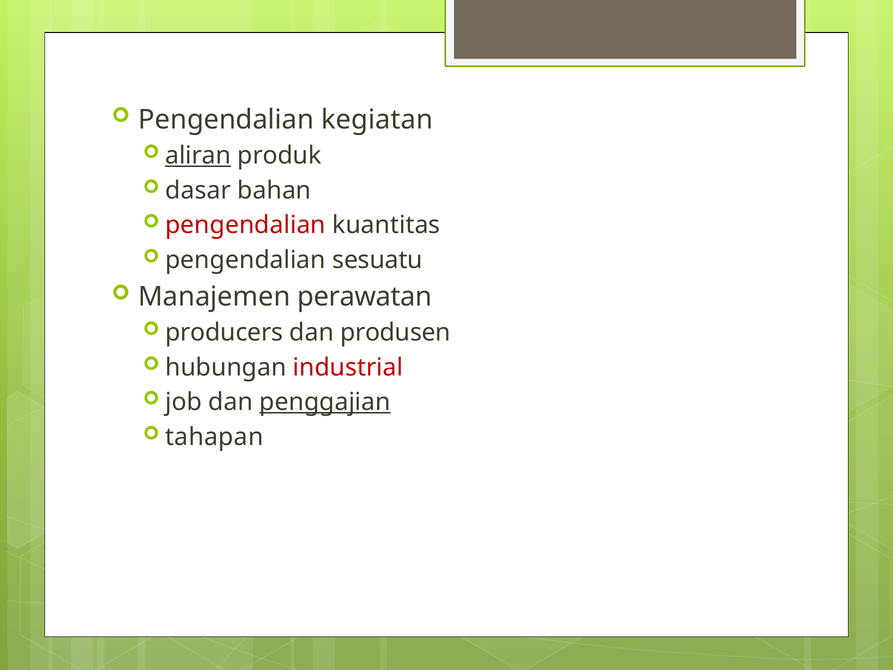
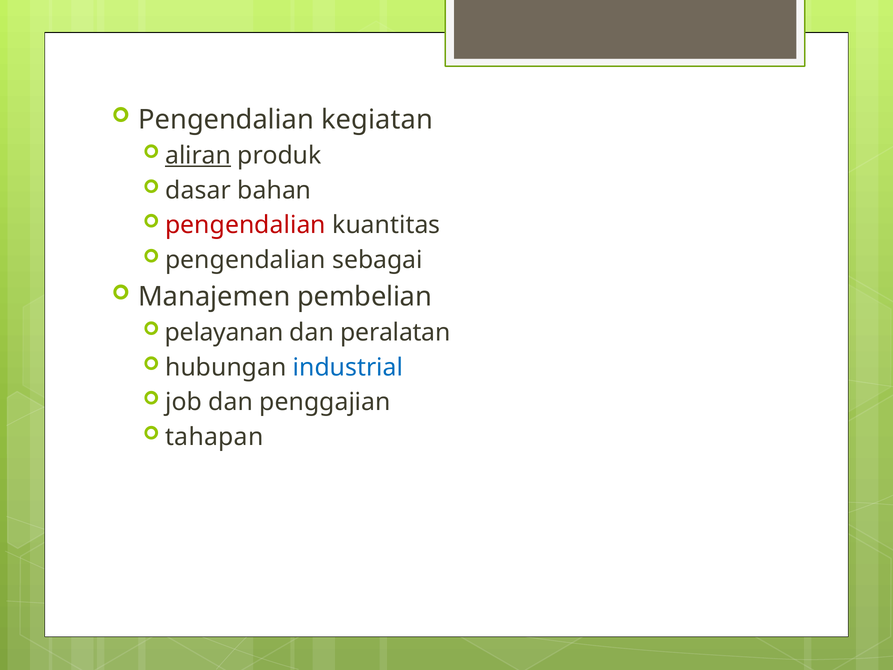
sesuatu: sesuatu -> sebagai
perawatan: perawatan -> pembelian
producers: producers -> pelayanan
produsen: produsen -> peralatan
industrial colour: red -> blue
penggajian underline: present -> none
